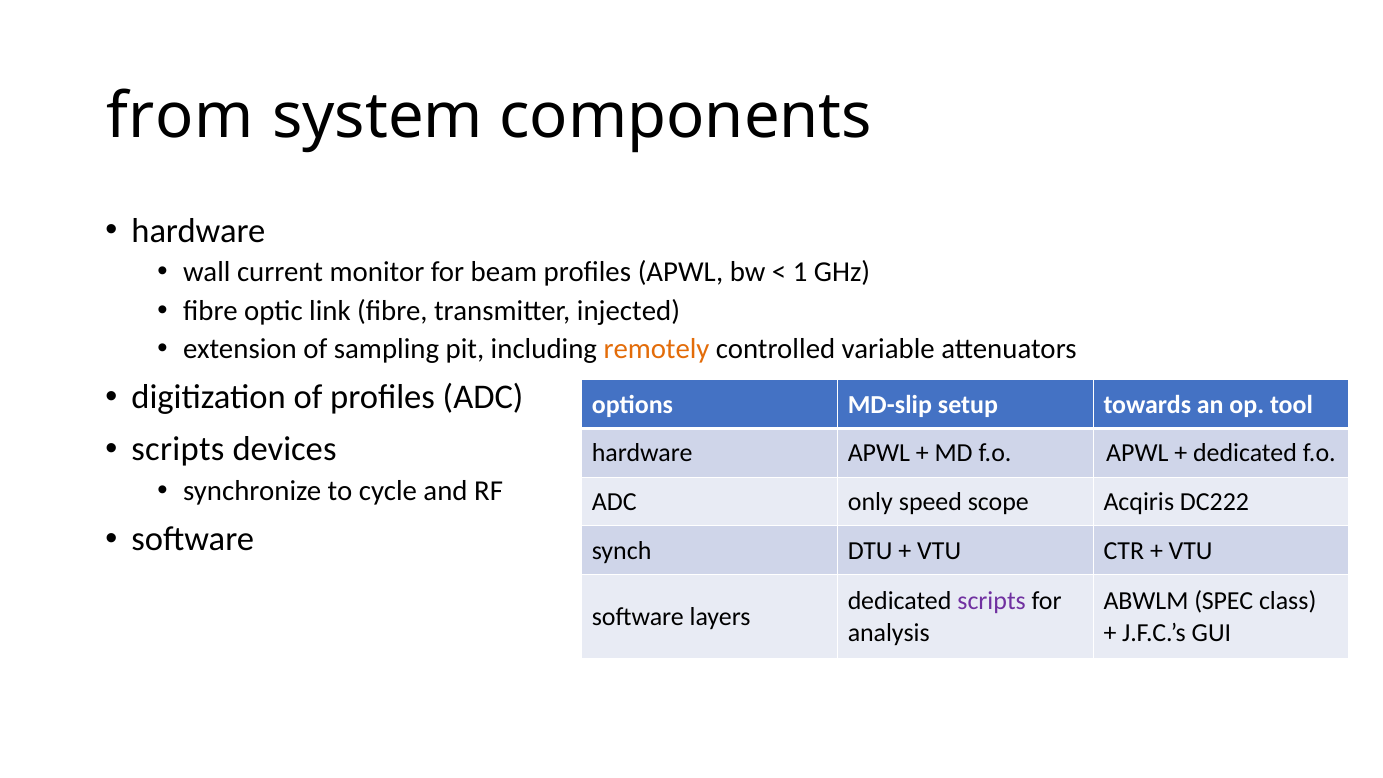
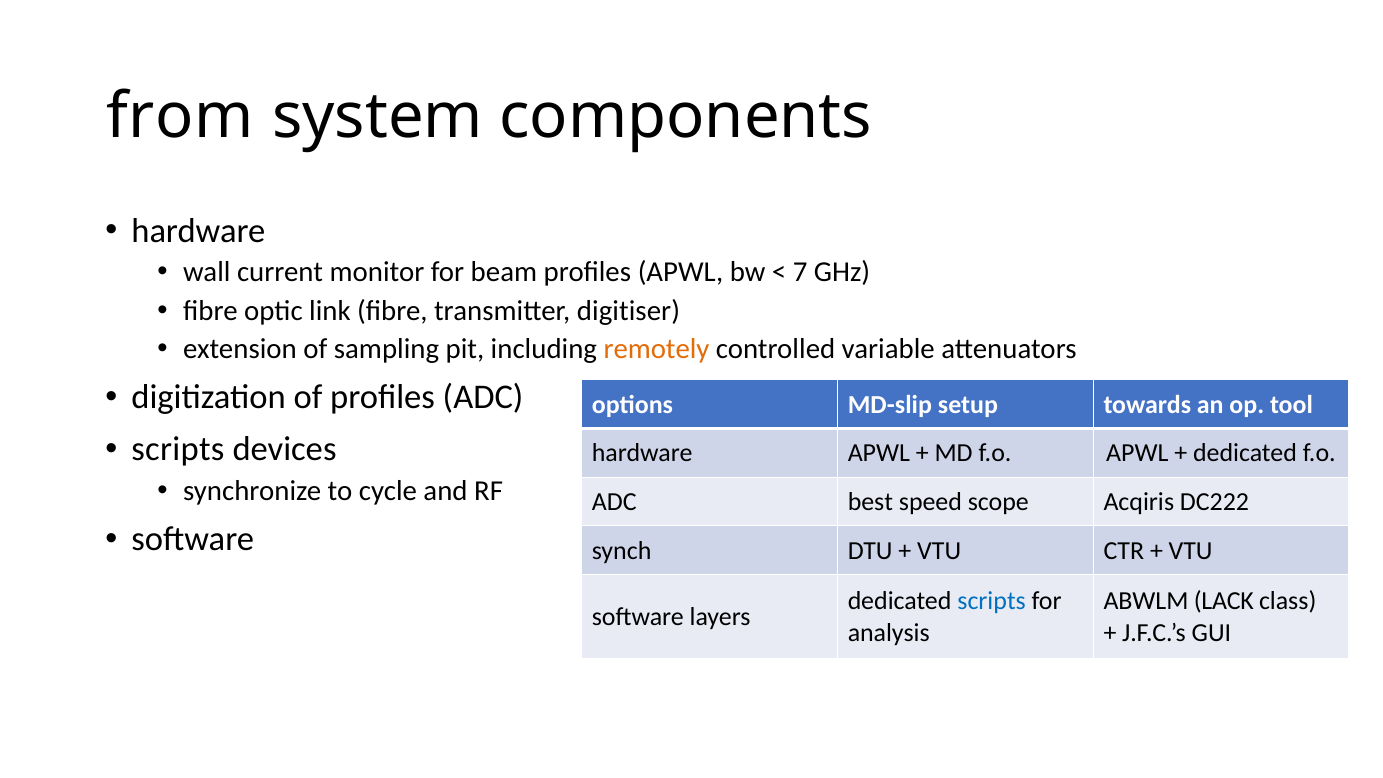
1: 1 -> 7
injected: injected -> digitiser
only: only -> best
scripts at (992, 601) colour: purple -> blue
SPEC: SPEC -> LACK
